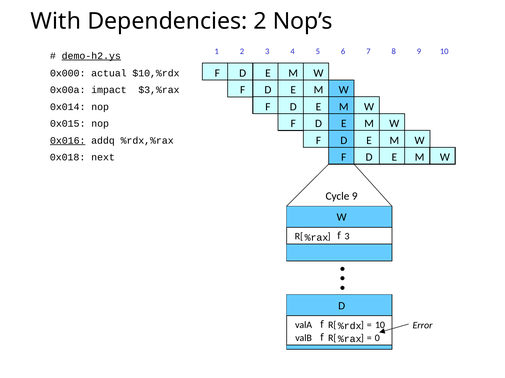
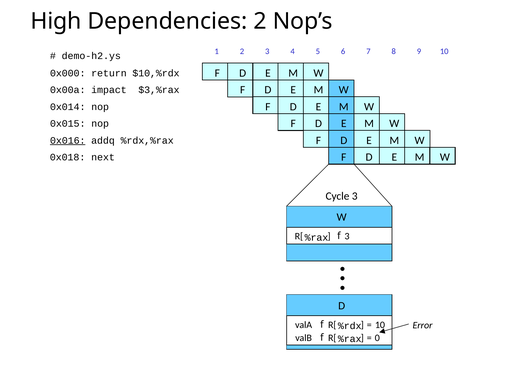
With: With -> High
demo-h2.ys underline: present -> none
actual: actual -> return
Cycle 9: 9 -> 3
